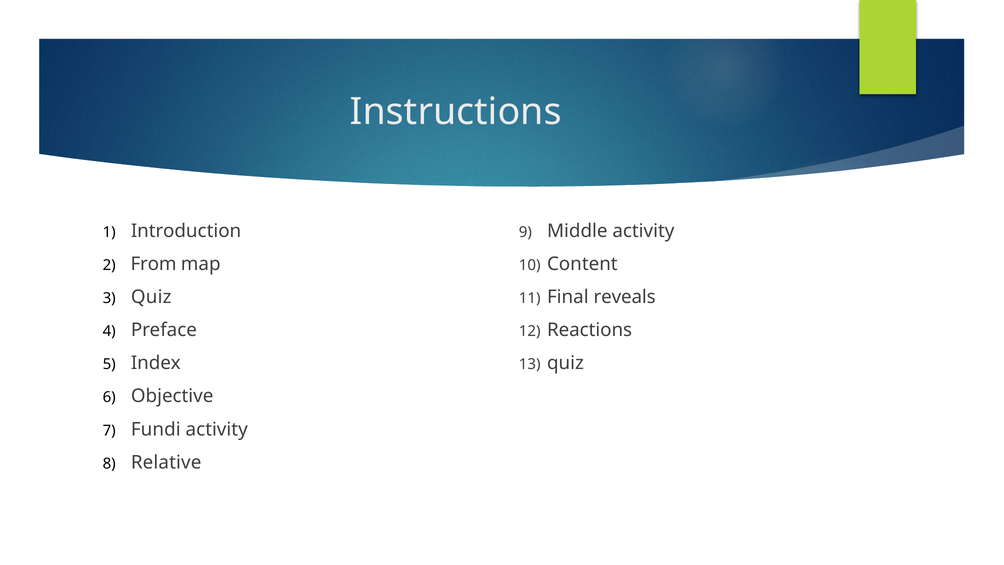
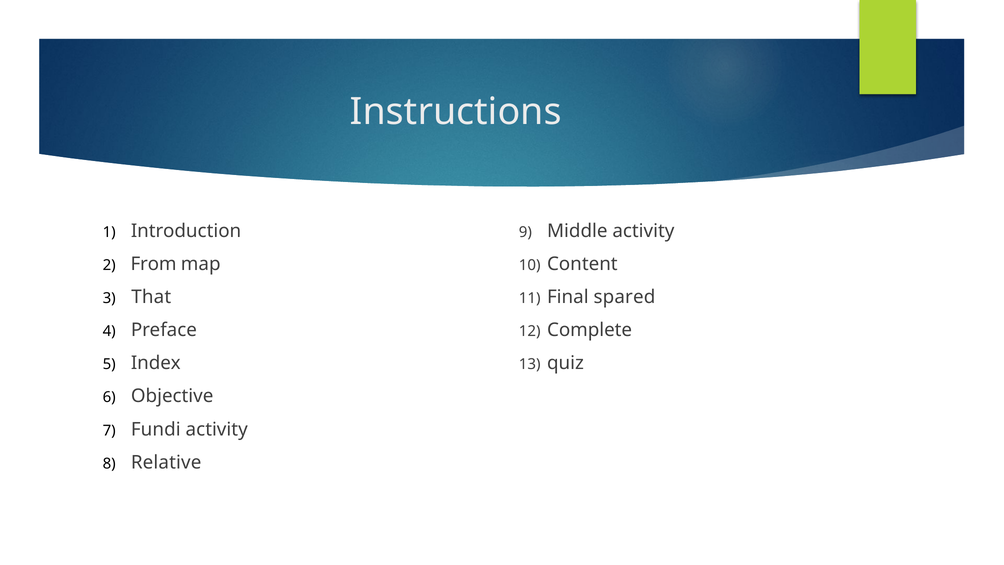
Quiz at (151, 297): Quiz -> That
reveals: reveals -> spared
Reactions: Reactions -> Complete
